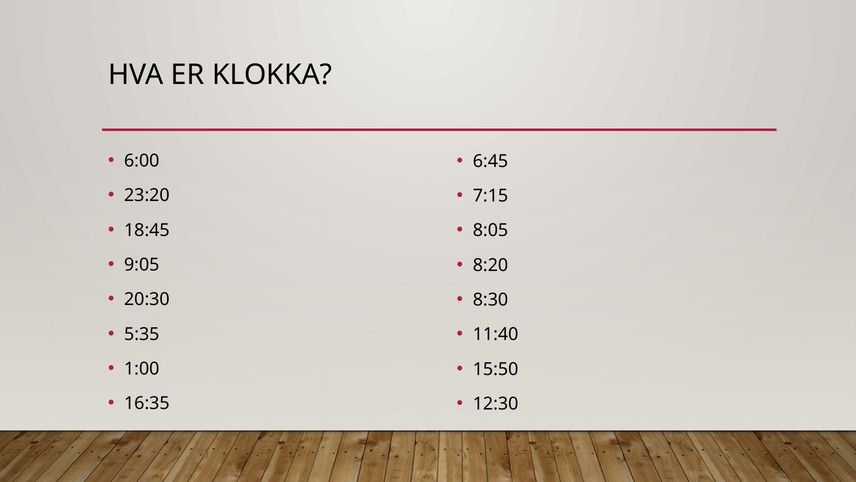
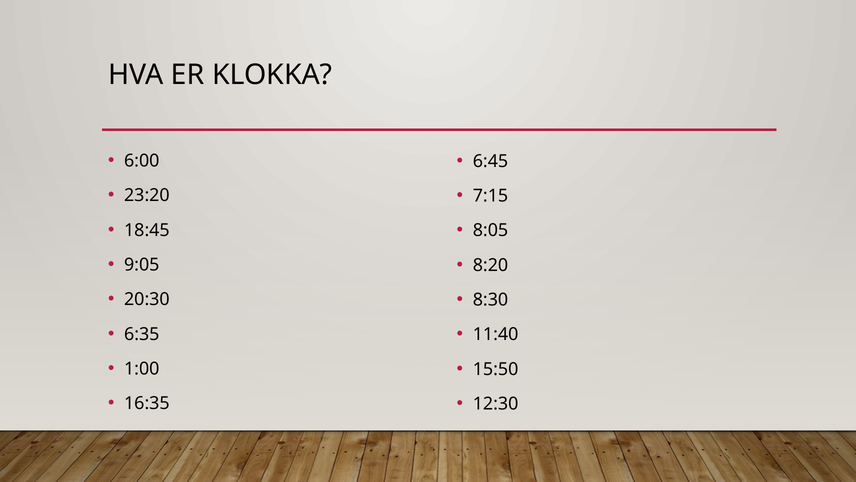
5:35: 5:35 -> 6:35
